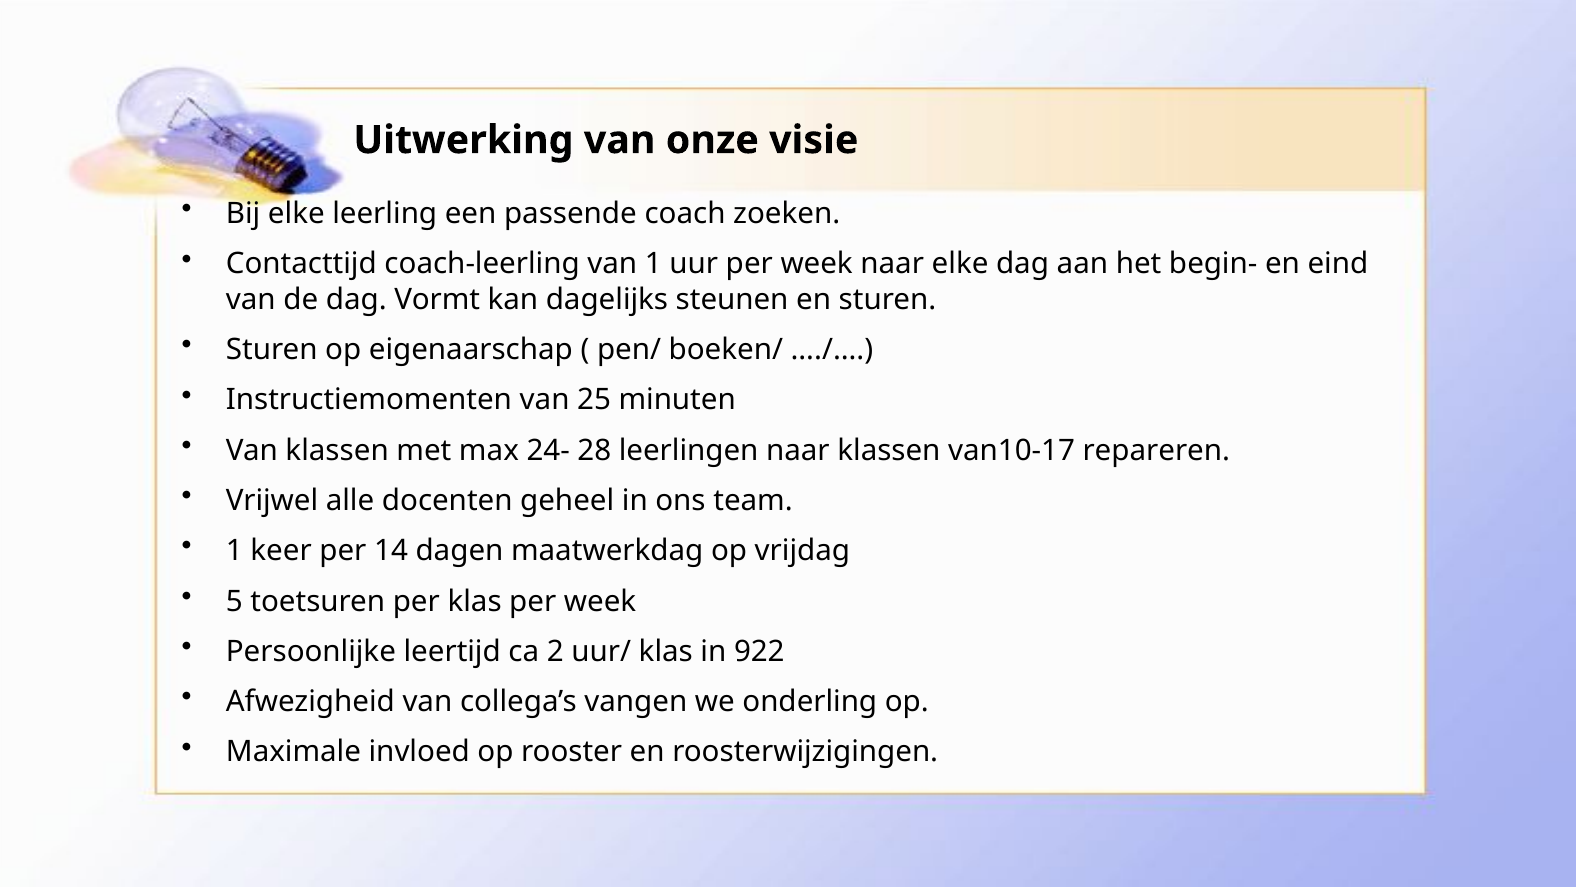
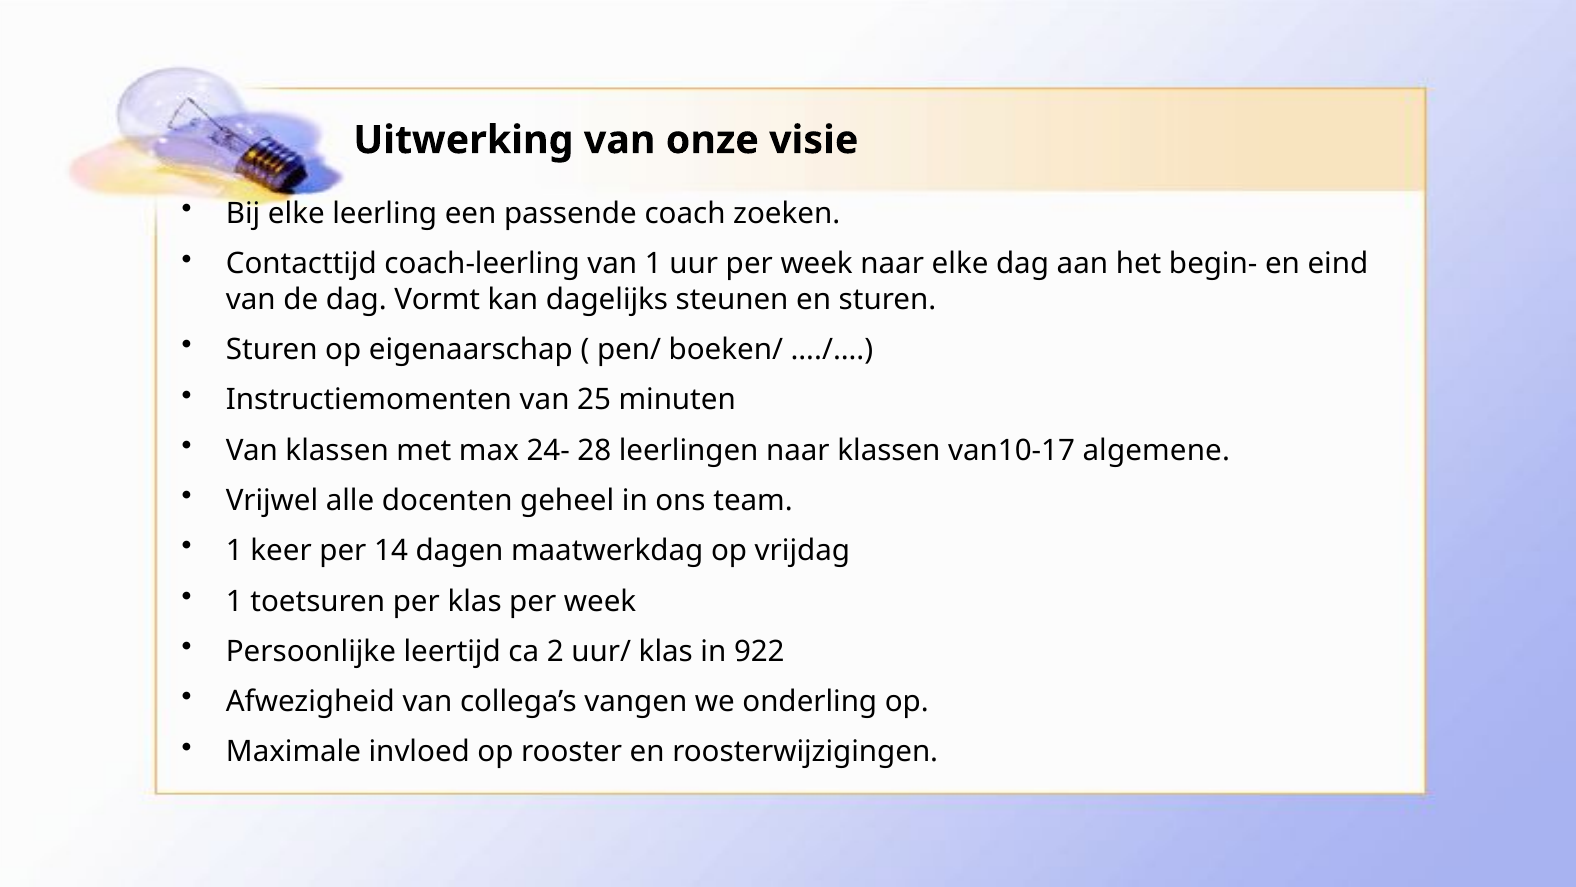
repareren: repareren -> algemene
5 at (234, 601): 5 -> 1
